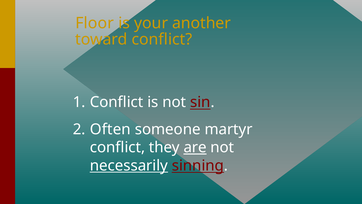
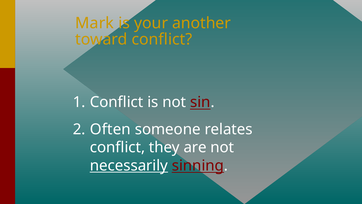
Floor: Floor -> Mark
martyr: martyr -> relates
are underline: present -> none
